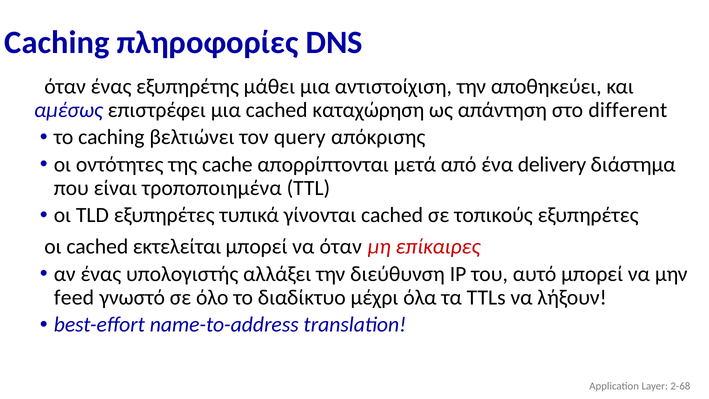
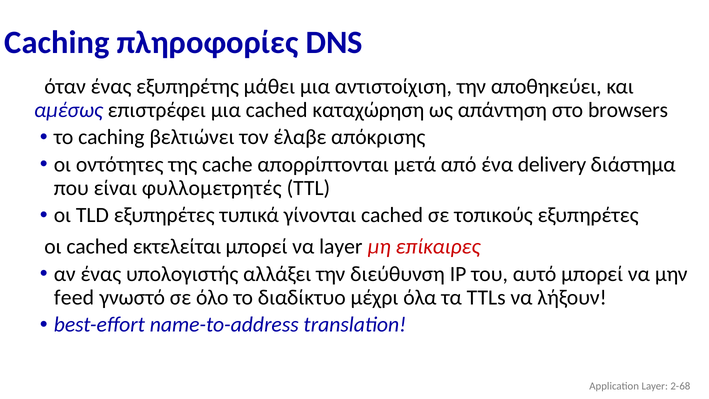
different: different -> browsers
query: query -> έλαβε
τροποποιημένα: τροποποιημένα -> φυλλομετρητές
να όταν: όταν -> layer
